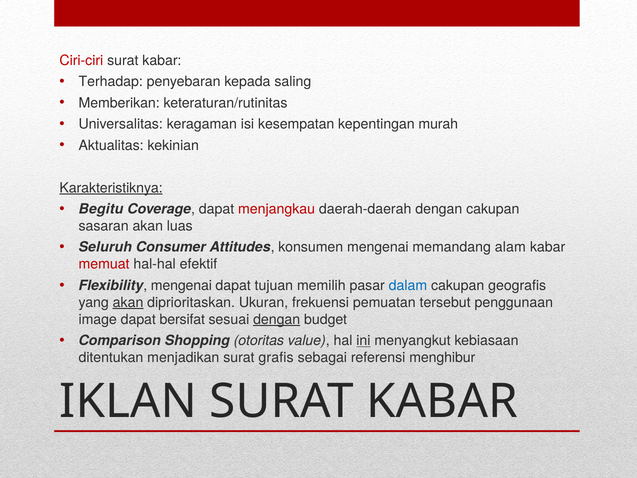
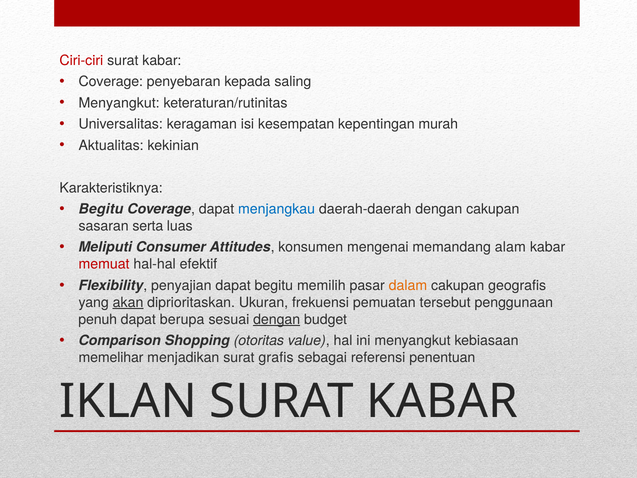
Terhadap at (111, 82): Terhadap -> Coverage
Memberikan at (119, 103): Memberikan -> Menyangkut
Karakteristiknya underline: present -> none
menjangkau colour: red -> blue
sasaran akan: akan -> serta
Seluruh: Seluruh -> Meliputi
Flexibility mengenai: mengenai -> penyajian
dapat tujuan: tujuan -> begitu
dalam colour: blue -> orange
image: image -> penuh
bersifat: bersifat -> berupa
ini underline: present -> none
ditentukan: ditentukan -> memelihar
menghibur: menghibur -> penentuan
